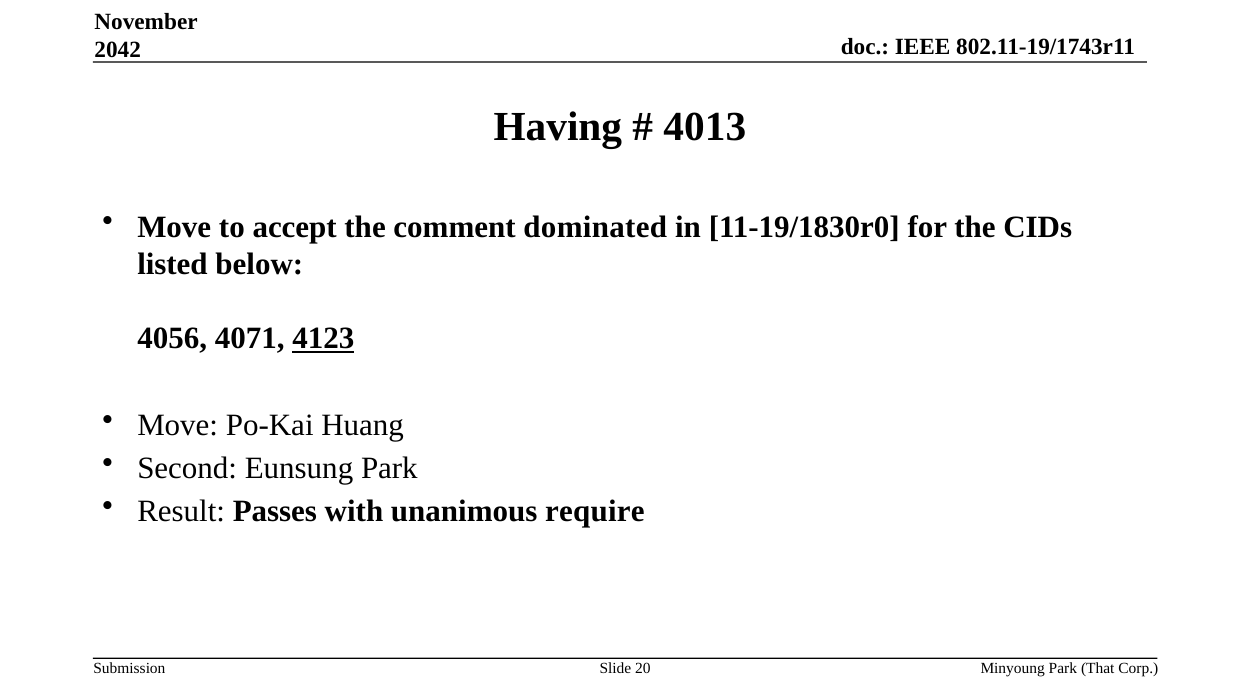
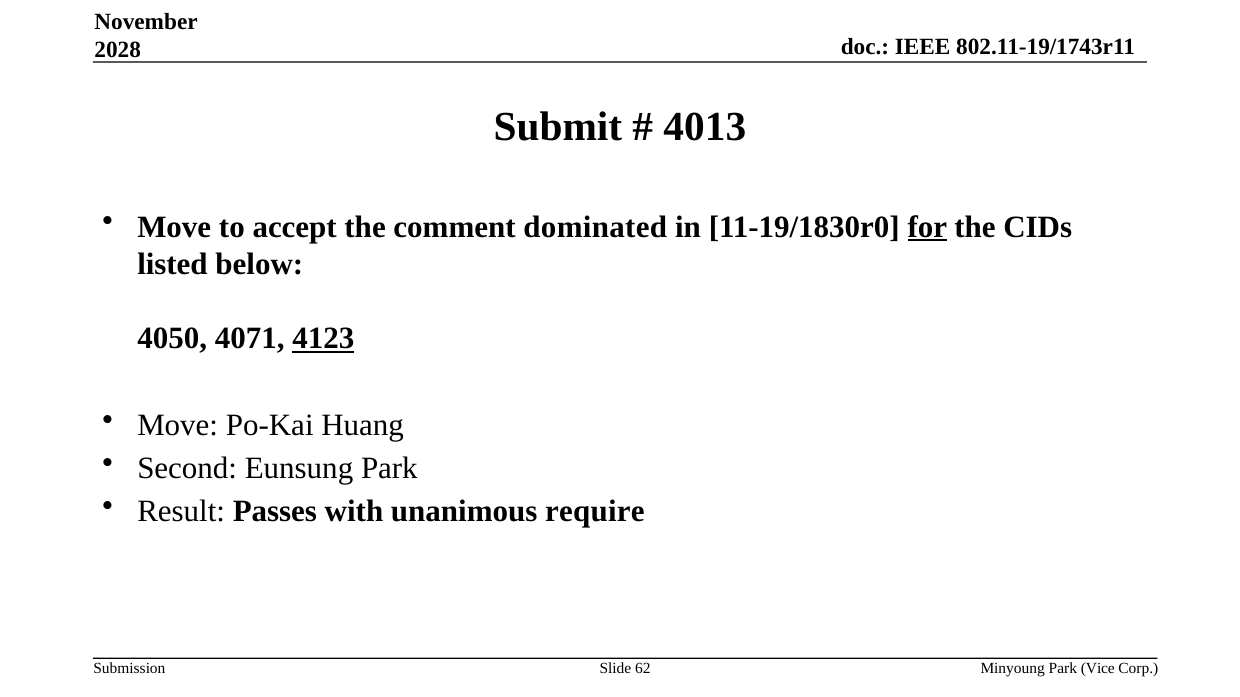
2042: 2042 -> 2028
Having: Having -> Submit
for underline: none -> present
4056: 4056 -> 4050
20: 20 -> 62
That: That -> Vice
